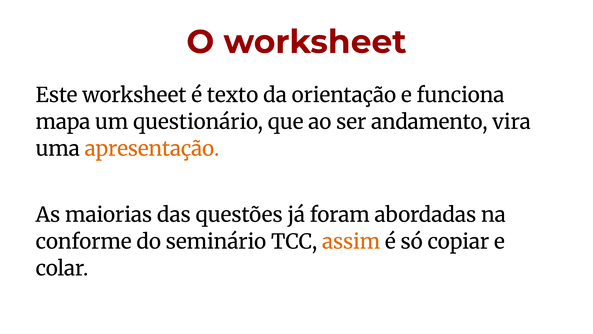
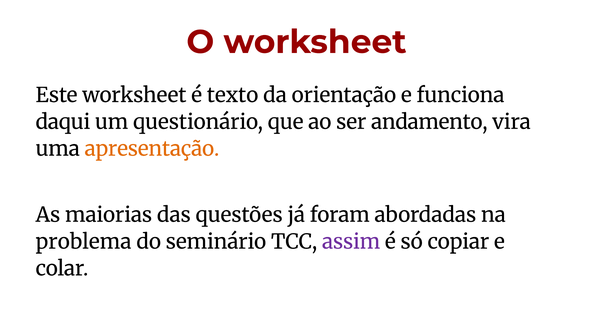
mapa: mapa -> daqui
conforme: conforme -> problema
assim colour: orange -> purple
